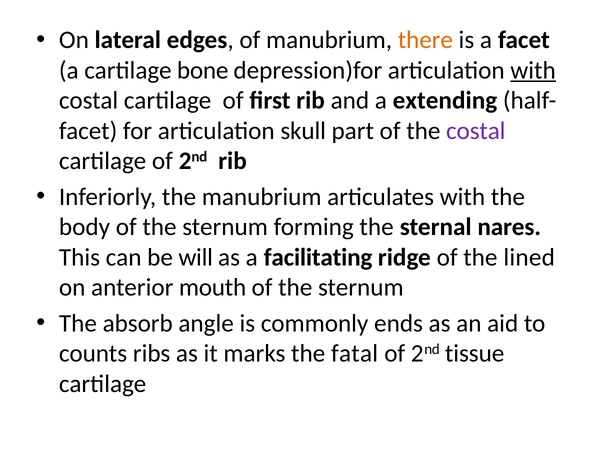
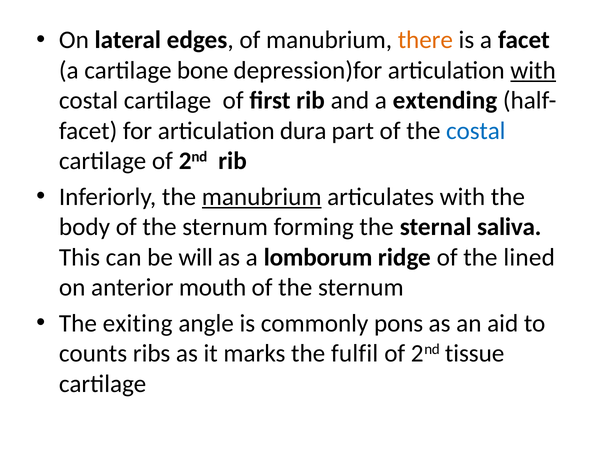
skull: skull -> dura
costal at (476, 131) colour: purple -> blue
manubrium at (262, 197) underline: none -> present
nares: nares -> saliva
facilitating: facilitating -> lomborum
absorb: absorb -> exiting
ends: ends -> pons
fatal: fatal -> fulfil
